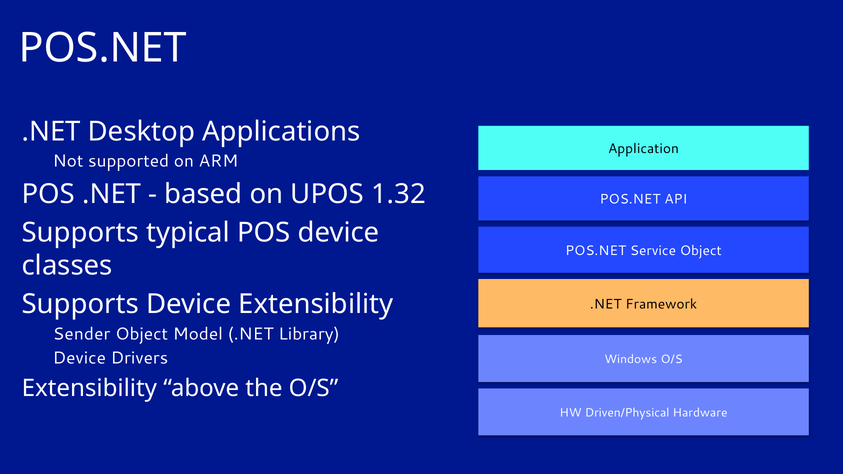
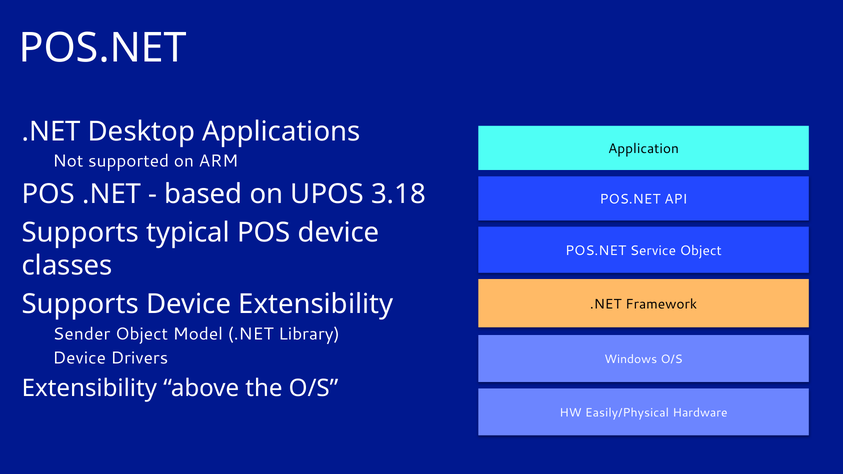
1.32: 1.32 -> 3.18
Driven/Physical: Driven/Physical -> Easily/Physical
